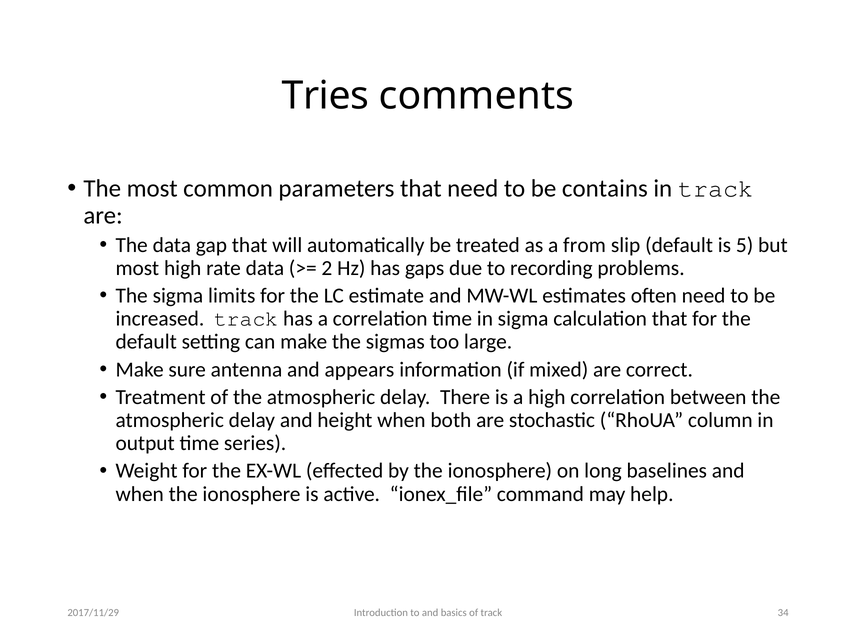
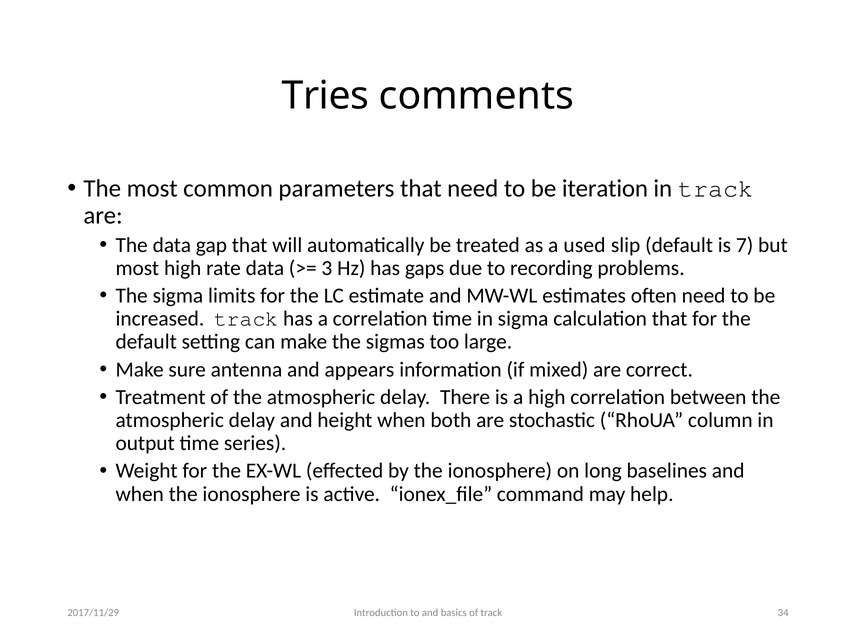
contains: contains -> iteration
from: from -> used
5: 5 -> 7
2: 2 -> 3
